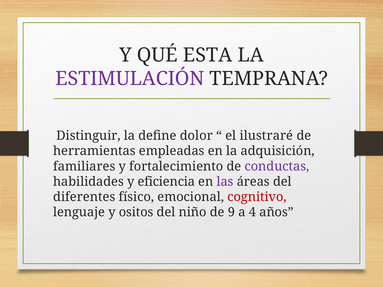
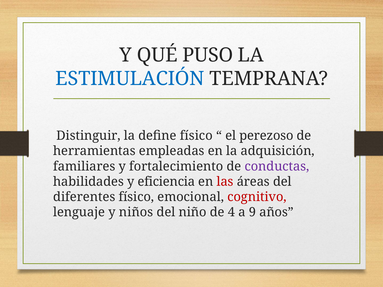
ESTA: ESTA -> PUSO
ESTIMULACIÓN colour: purple -> blue
define dolor: dolor -> físico
ilustraré: ilustraré -> perezoso
las colour: purple -> red
ositos: ositos -> niños
9: 9 -> 4
4: 4 -> 9
